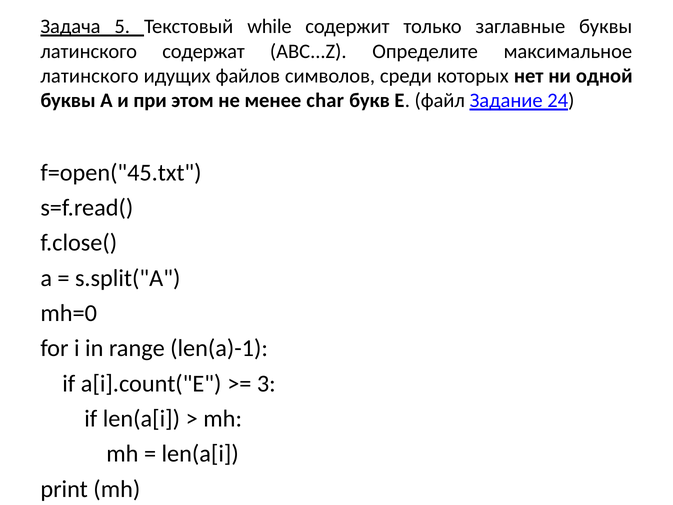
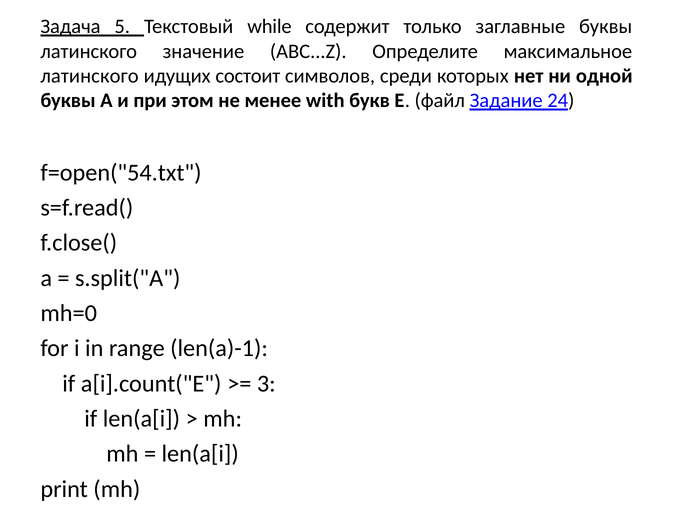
содержат: содержат -> значение
файлов: файлов -> состоит
char: char -> with
f=open("45.txt: f=open("45.txt -> f=open("54.txt
